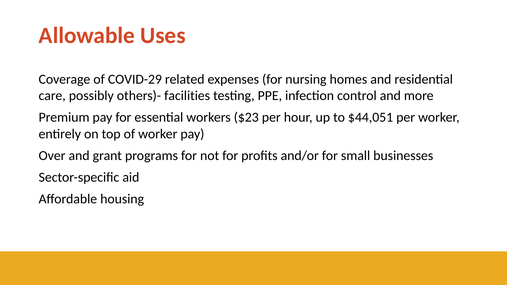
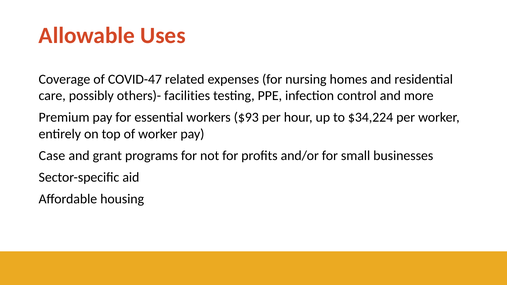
COVID-29: COVID-29 -> COVID-47
$23: $23 -> $93
$44,051: $44,051 -> $34,224
Over: Over -> Case
